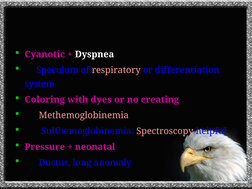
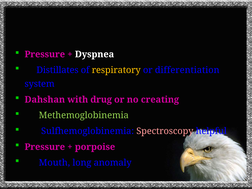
Cyanotic at (45, 54): Cyanotic -> Pressure
Speculum: Speculum -> Distillates
respiratory colour: pink -> yellow
Coloring: Coloring -> Dahshan
dyes: dyes -> drug
Methemoglobinemia colour: pink -> light green
neonatal: neonatal -> porpoise
Ductus: Ductus -> Mouth
